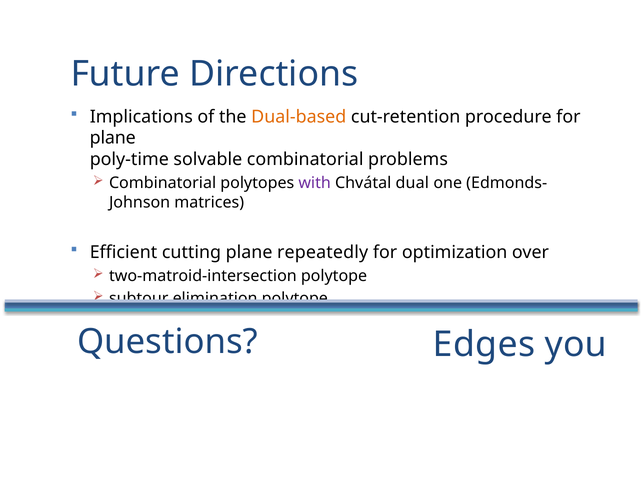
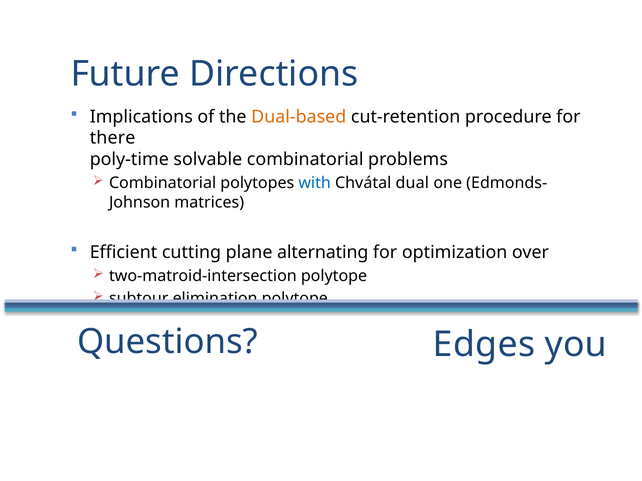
plane at (113, 138): plane -> there
with colour: purple -> blue
repeatedly: repeatedly -> alternating
